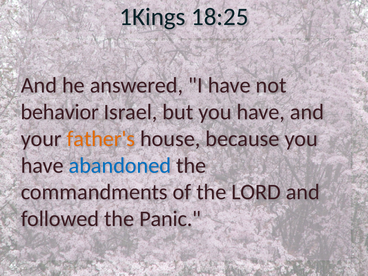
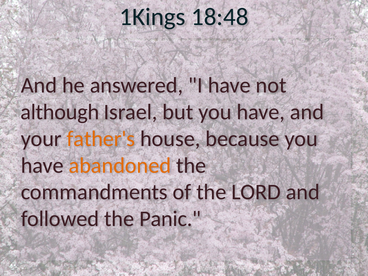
18:25: 18:25 -> 18:48
behavior: behavior -> although
abandoned colour: blue -> orange
